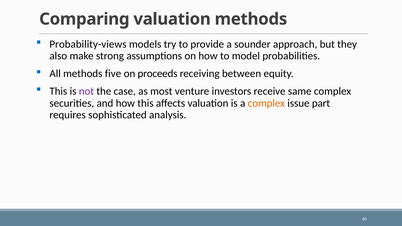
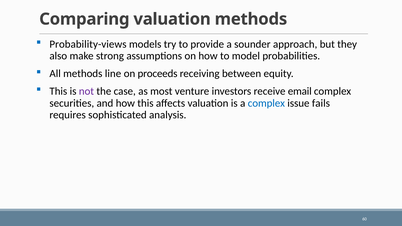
five: five -> line
same: same -> email
complex at (266, 103) colour: orange -> blue
part: part -> fails
